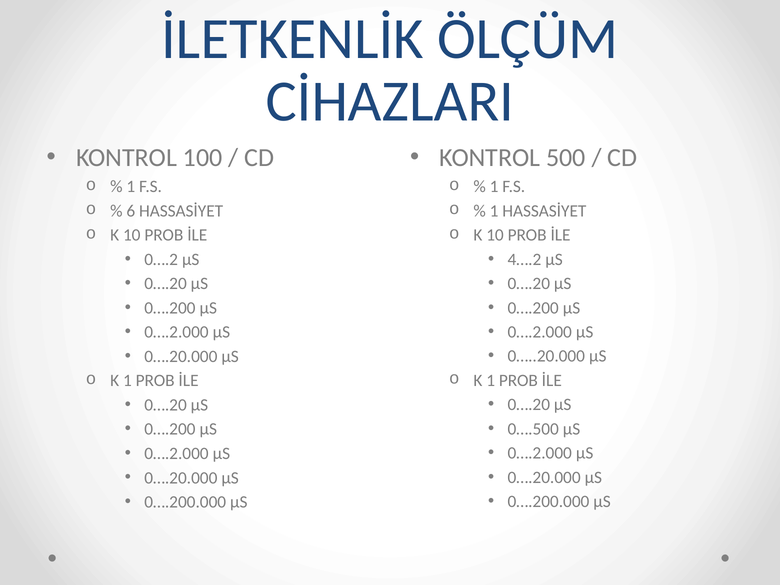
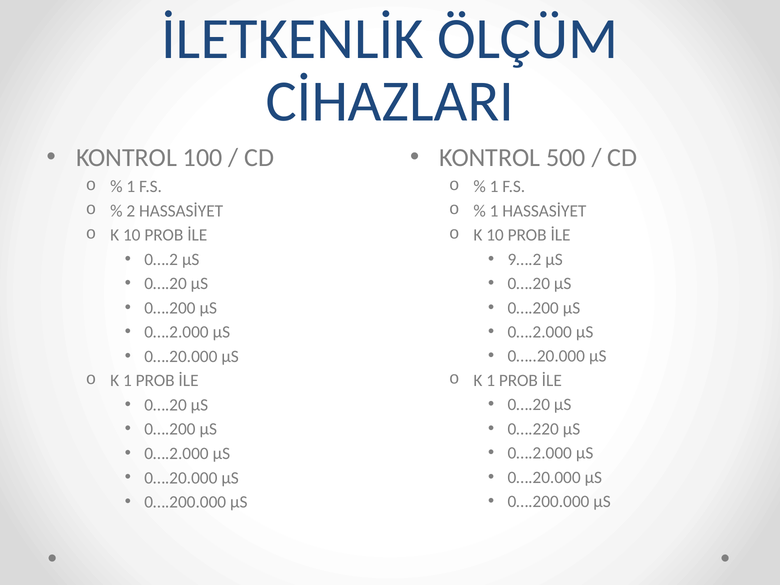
6: 6 -> 2
4….2: 4….2 -> 9….2
0….500: 0….500 -> 0….220
